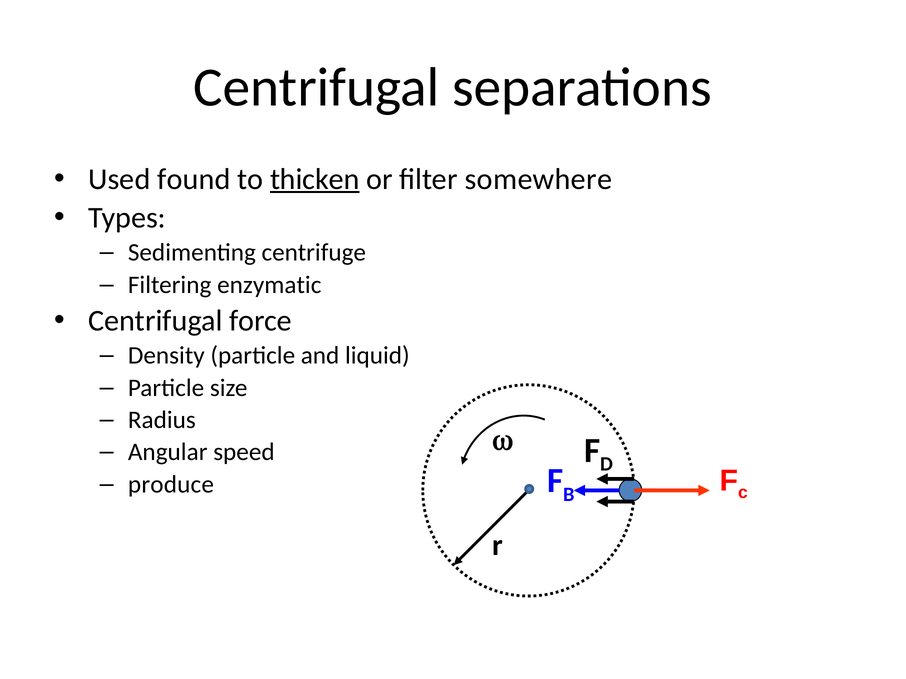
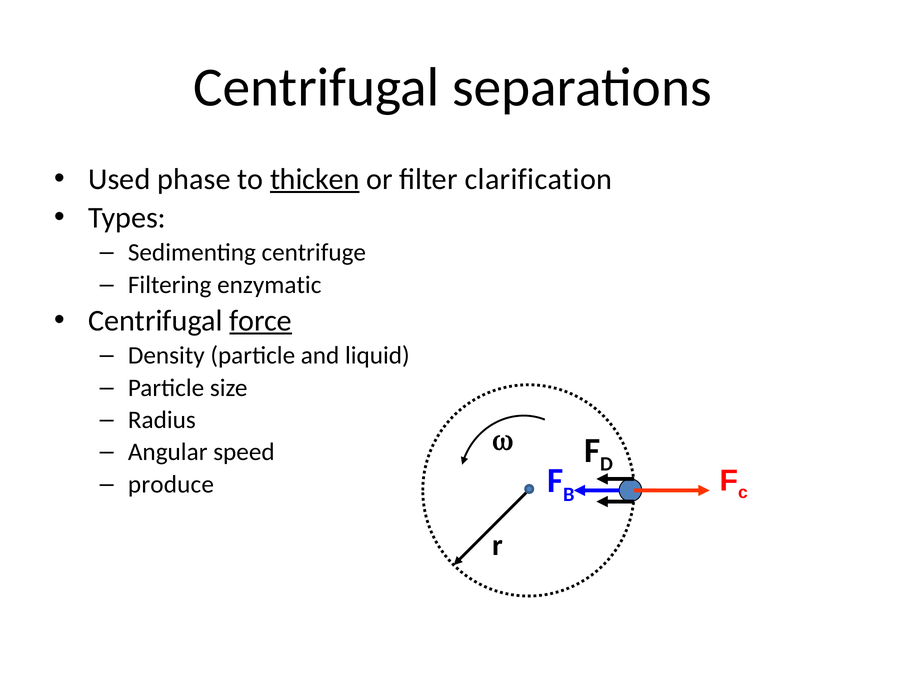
found: found -> phase
somewhere: somewhere -> clarification
force underline: none -> present
